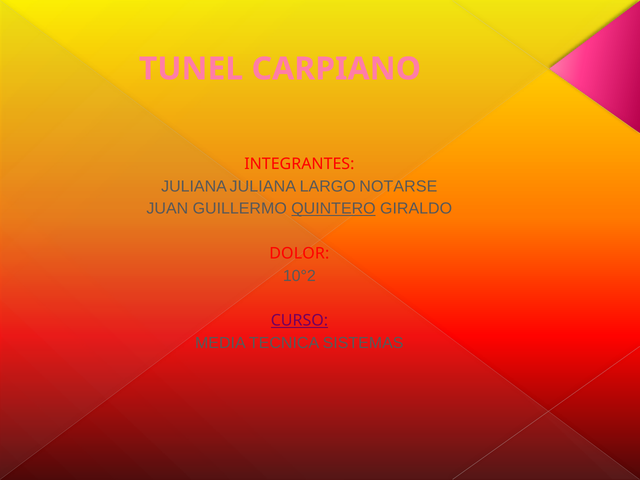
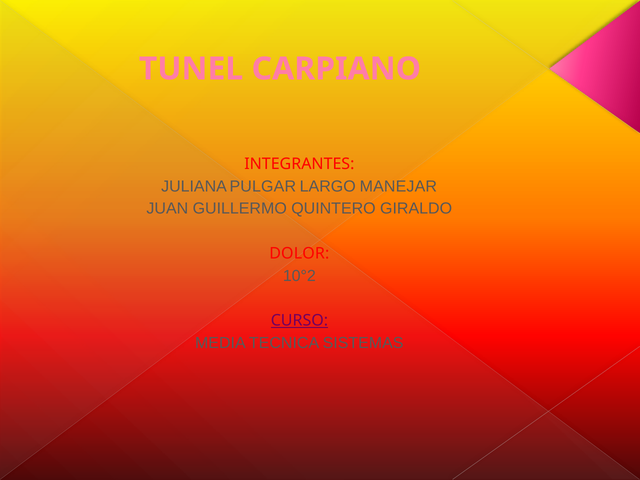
JULIANA JULIANA: JULIANA -> PULGAR
NOTARSE: NOTARSE -> MANEJAR
QUINTERO underline: present -> none
